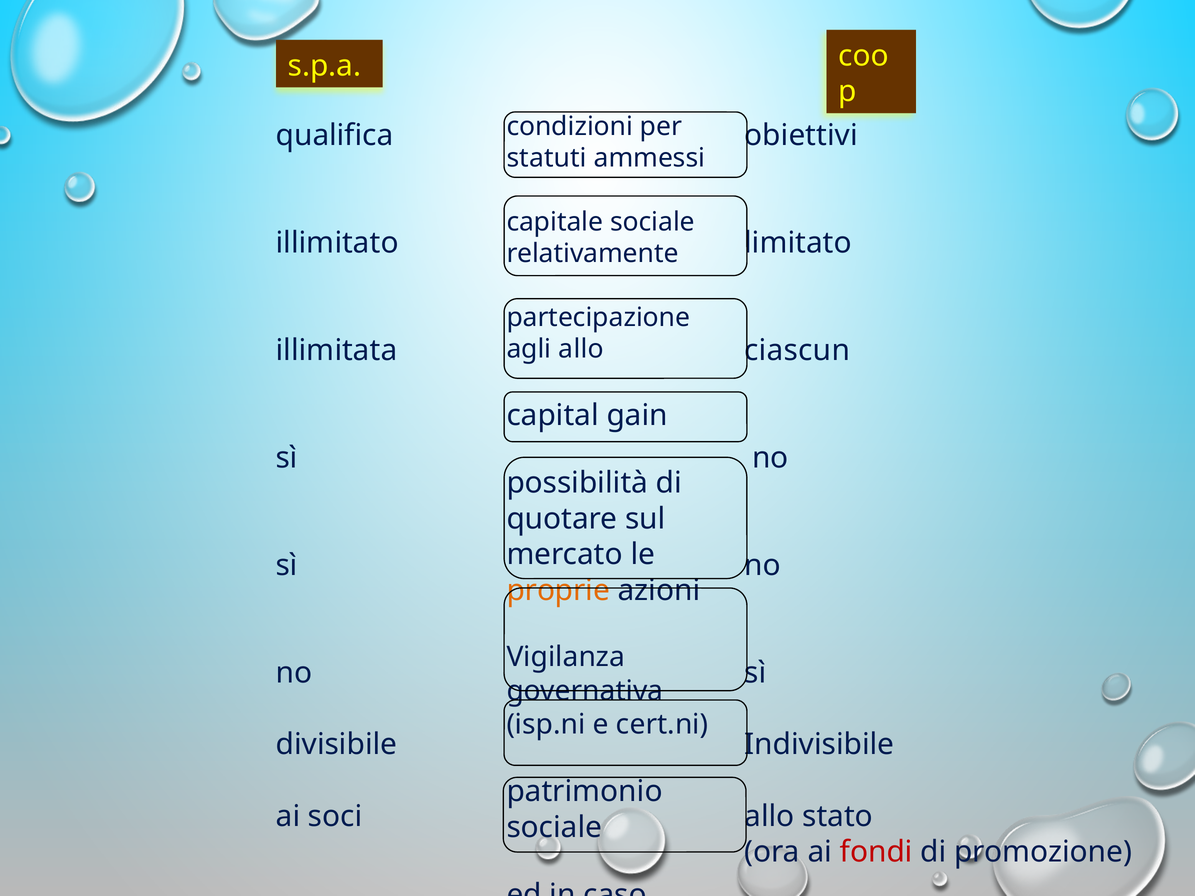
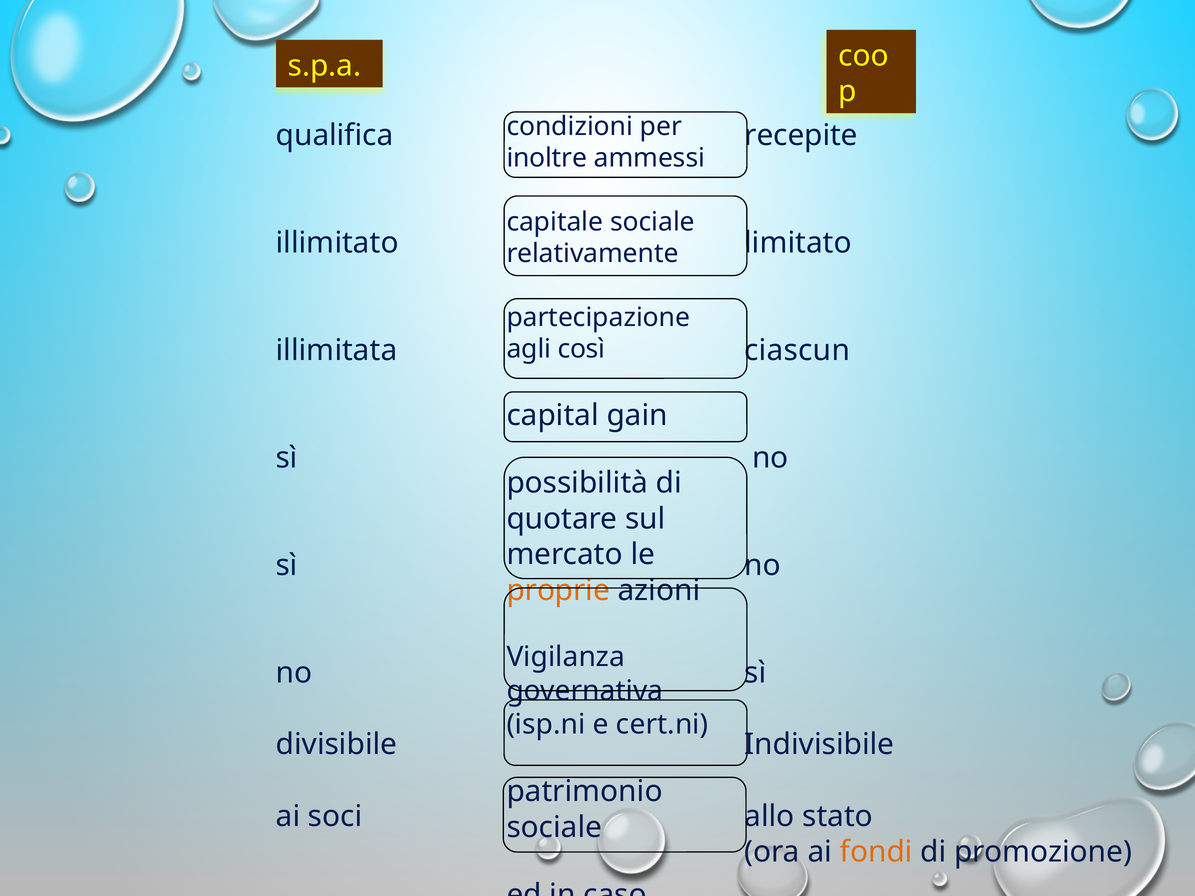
obiettivi: obiettivi -> recepite
statuti: statuti -> inoltre
agli allo: allo -> così
fondi colour: red -> orange
